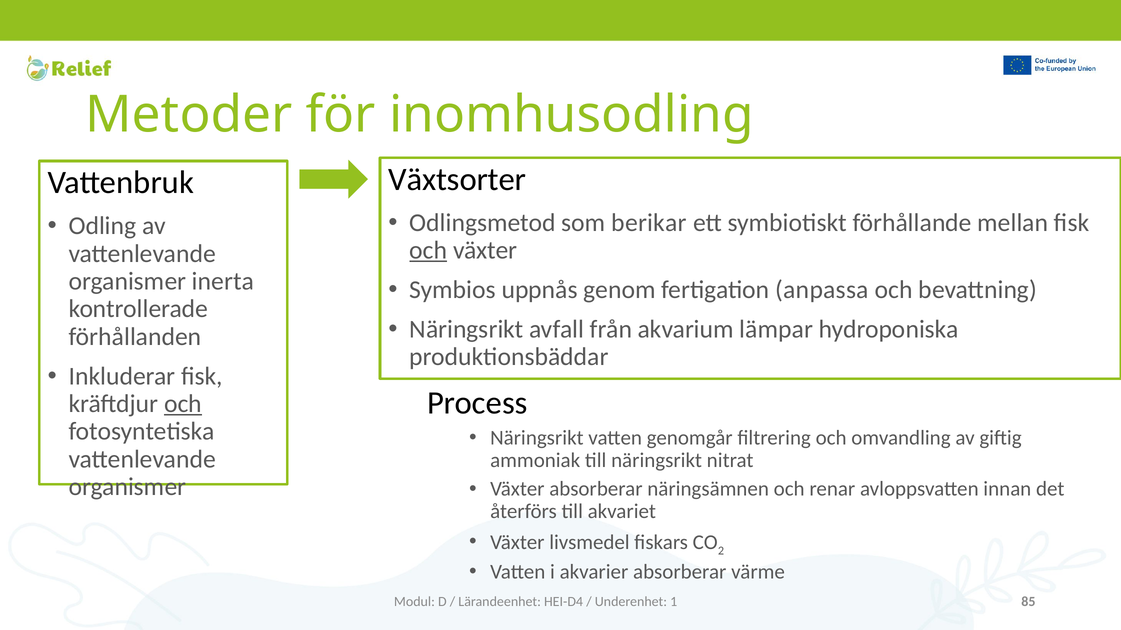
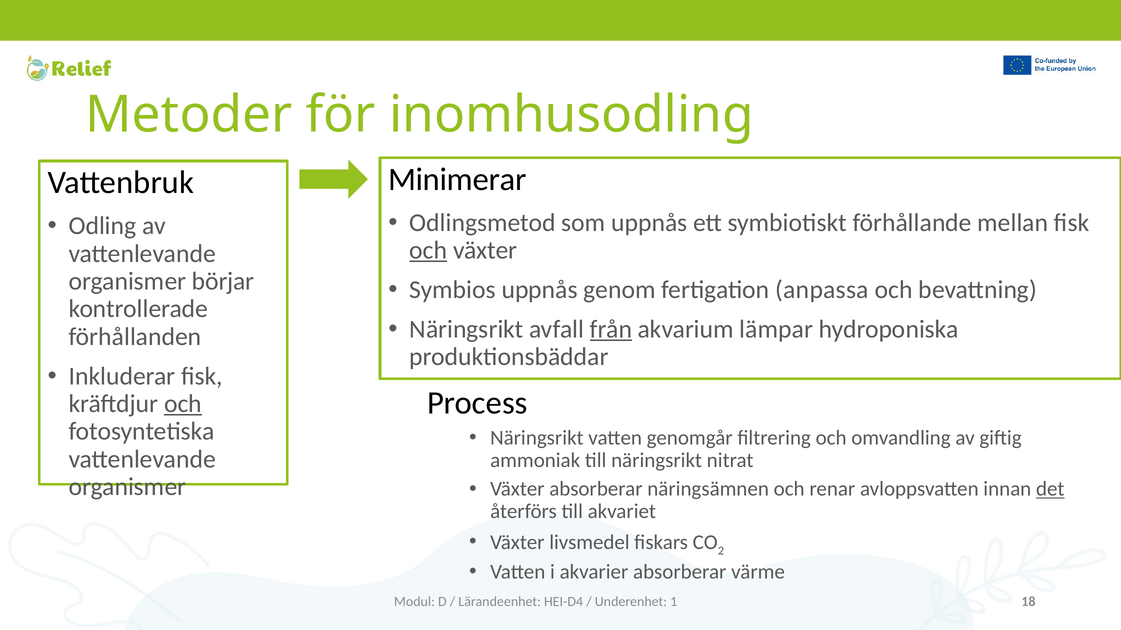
Växtsorter: Växtsorter -> Minimerar
som berikar: berikar -> uppnås
inerta: inerta -> börjar
från underline: none -> present
det underline: none -> present
85: 85 -> 18
